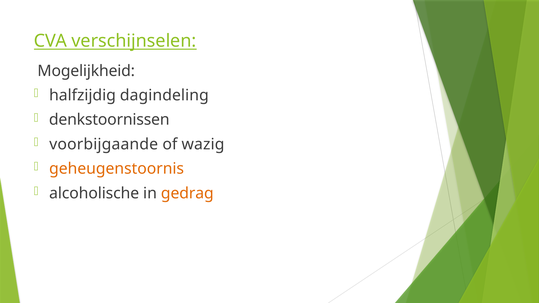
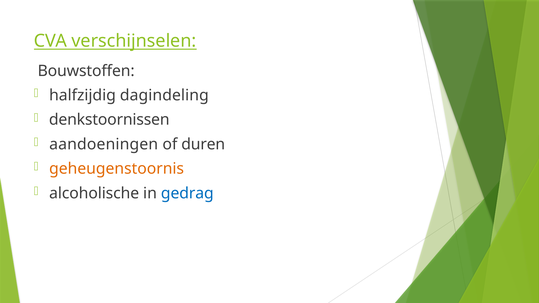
Mogelijkheid: Mogelijkheid -> Bouwstoffen
voorbijgaande: voorbijgaande -> aandoeningen
wazig: wazig -> duren
gedrag colour: orange -> blue
